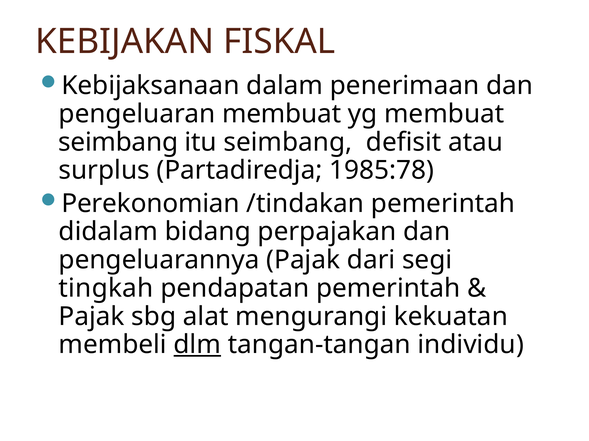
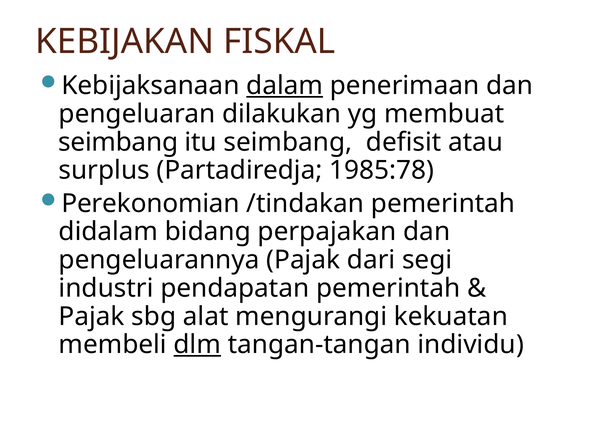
dalam underline: none -> present
pengeluaran membuat: membuat -> dilakukan
tingkah: tingkah -> industri
